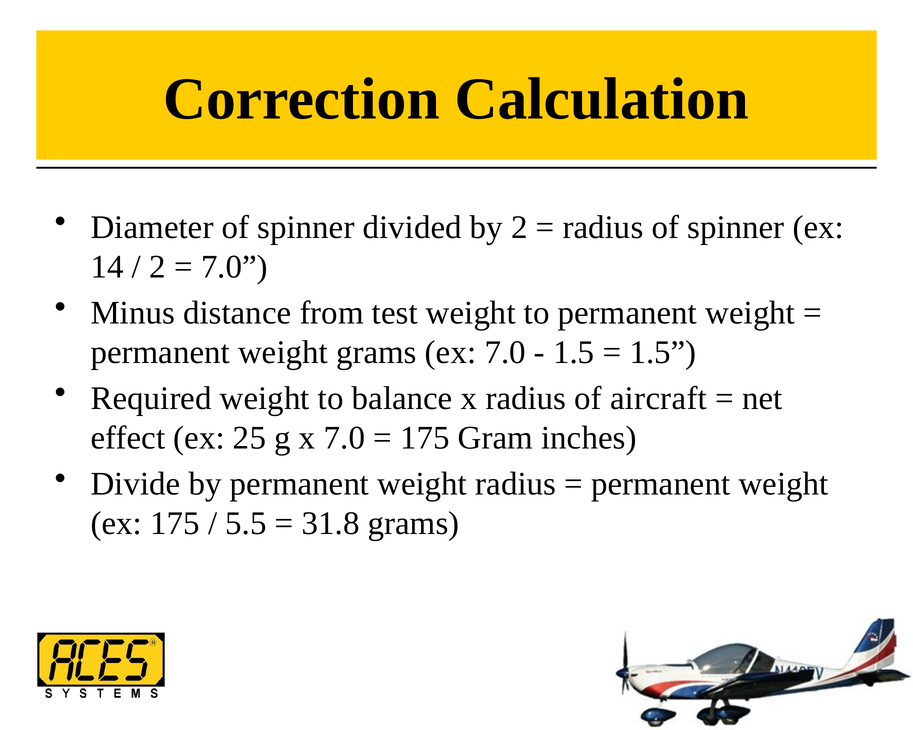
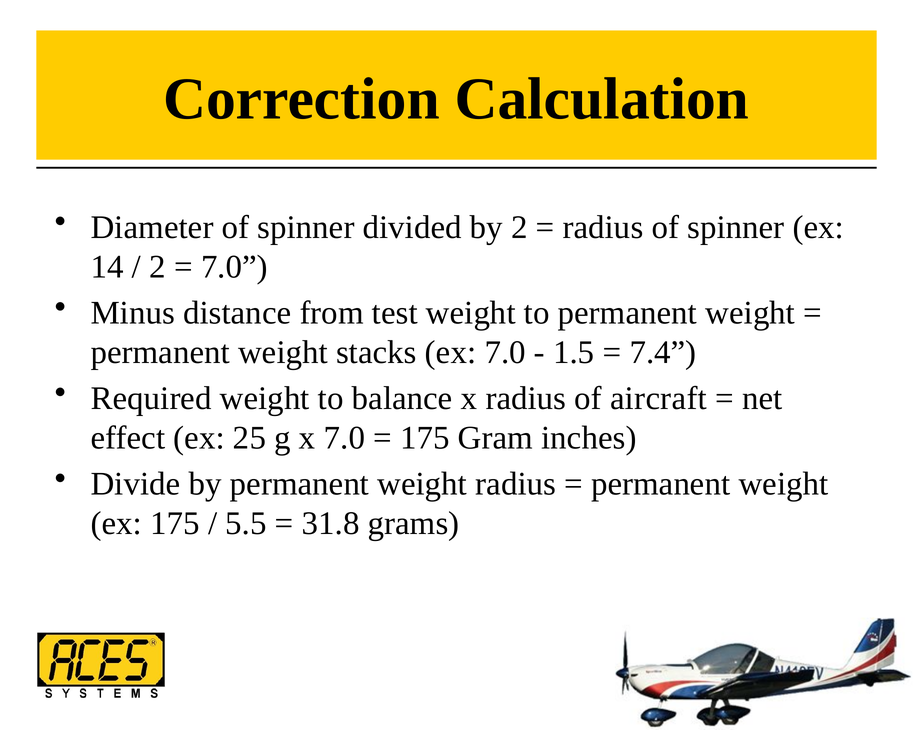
weight grams: grams -> stacks
1.5 at (663, 353): 1.5 -> 7.4
